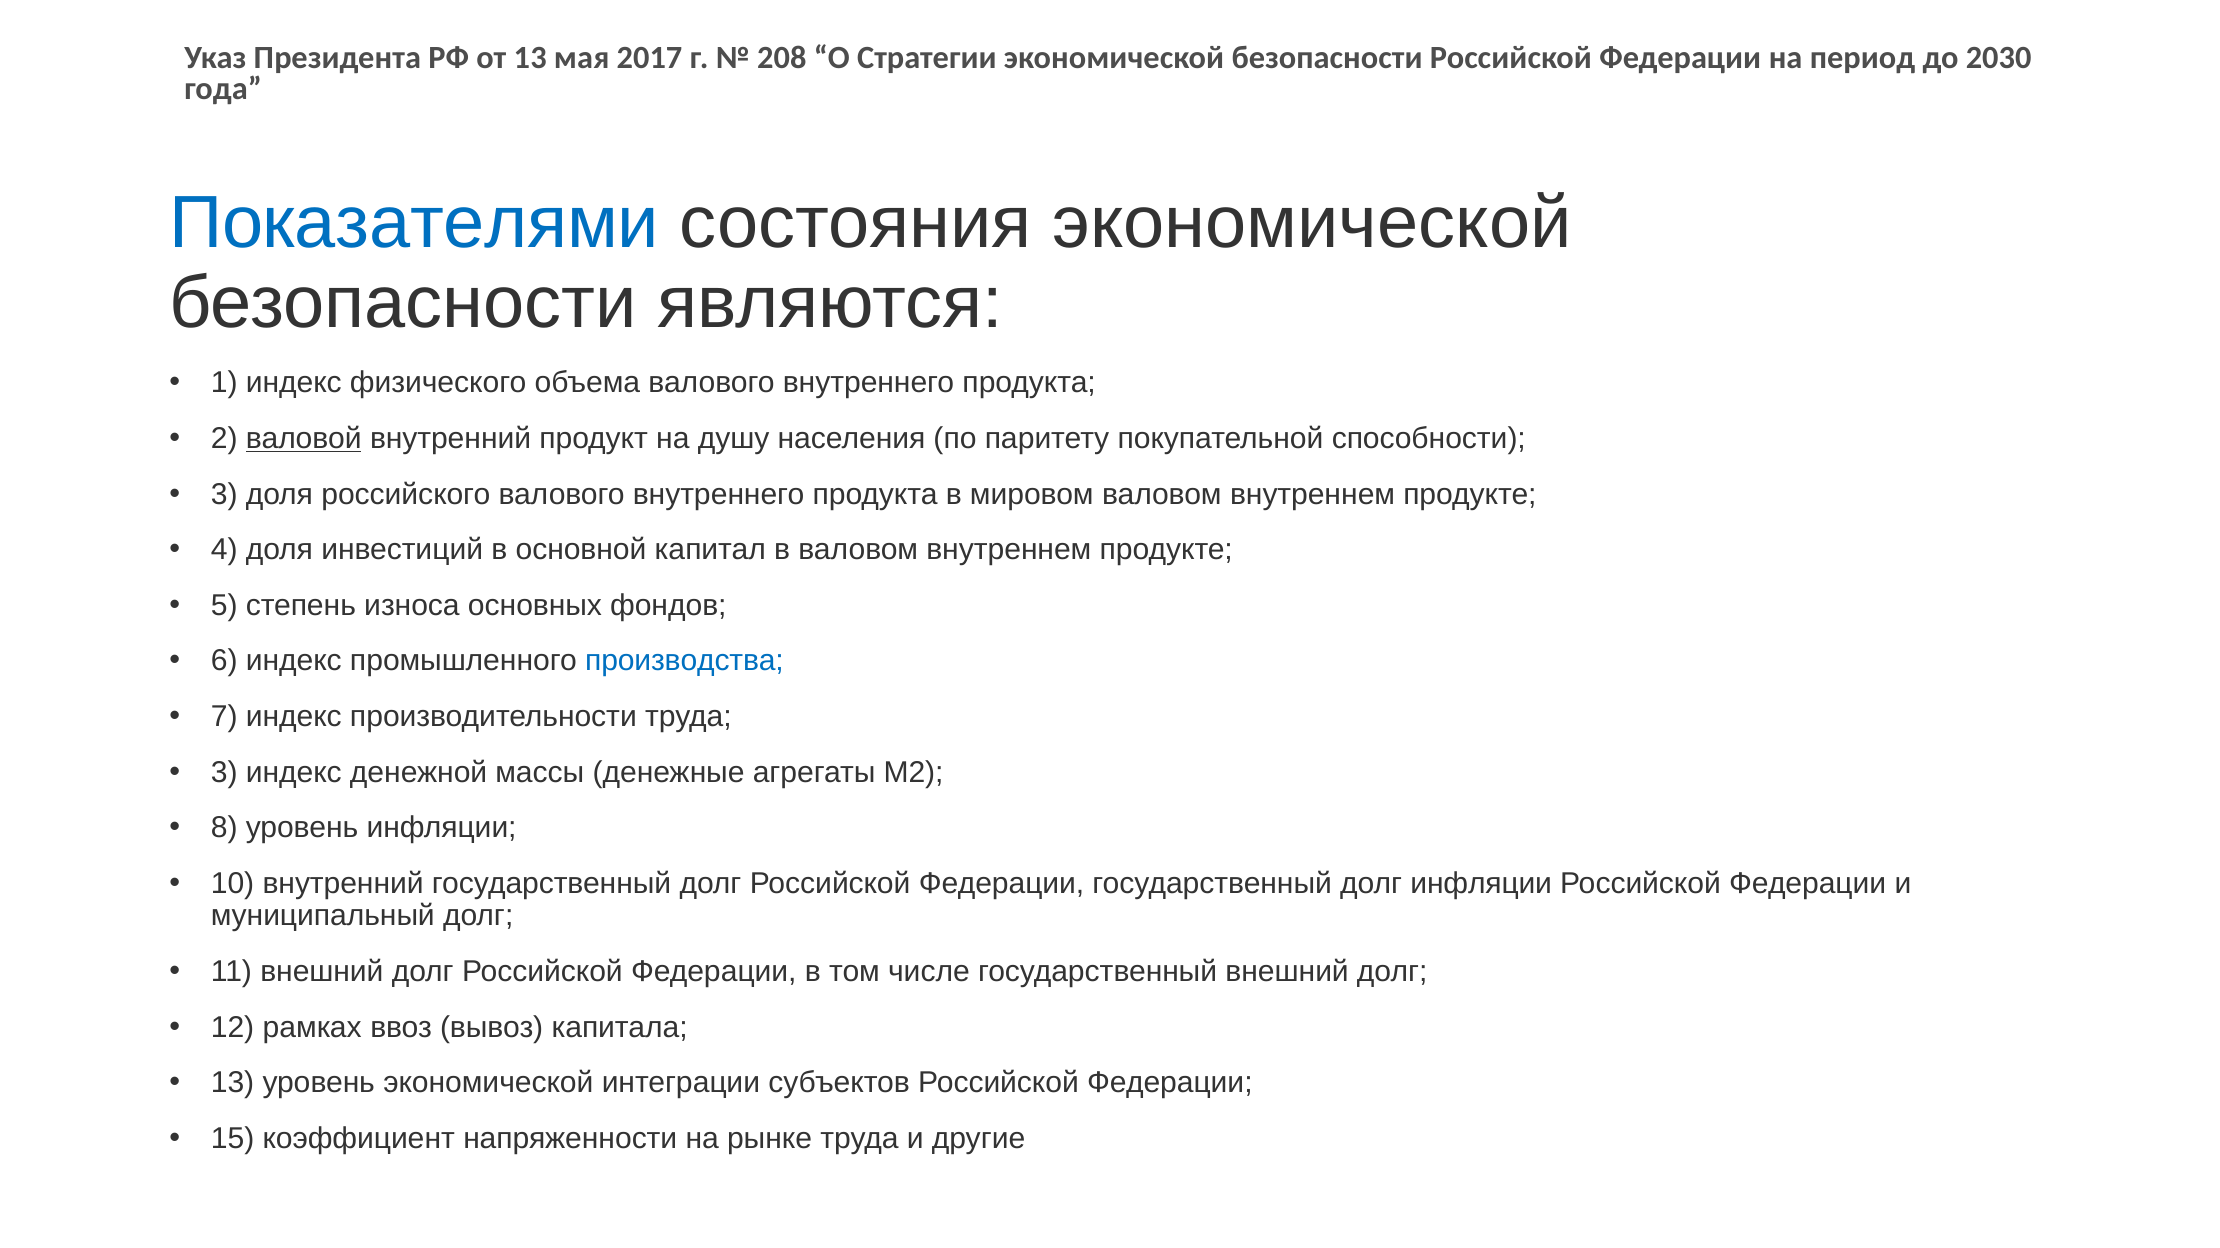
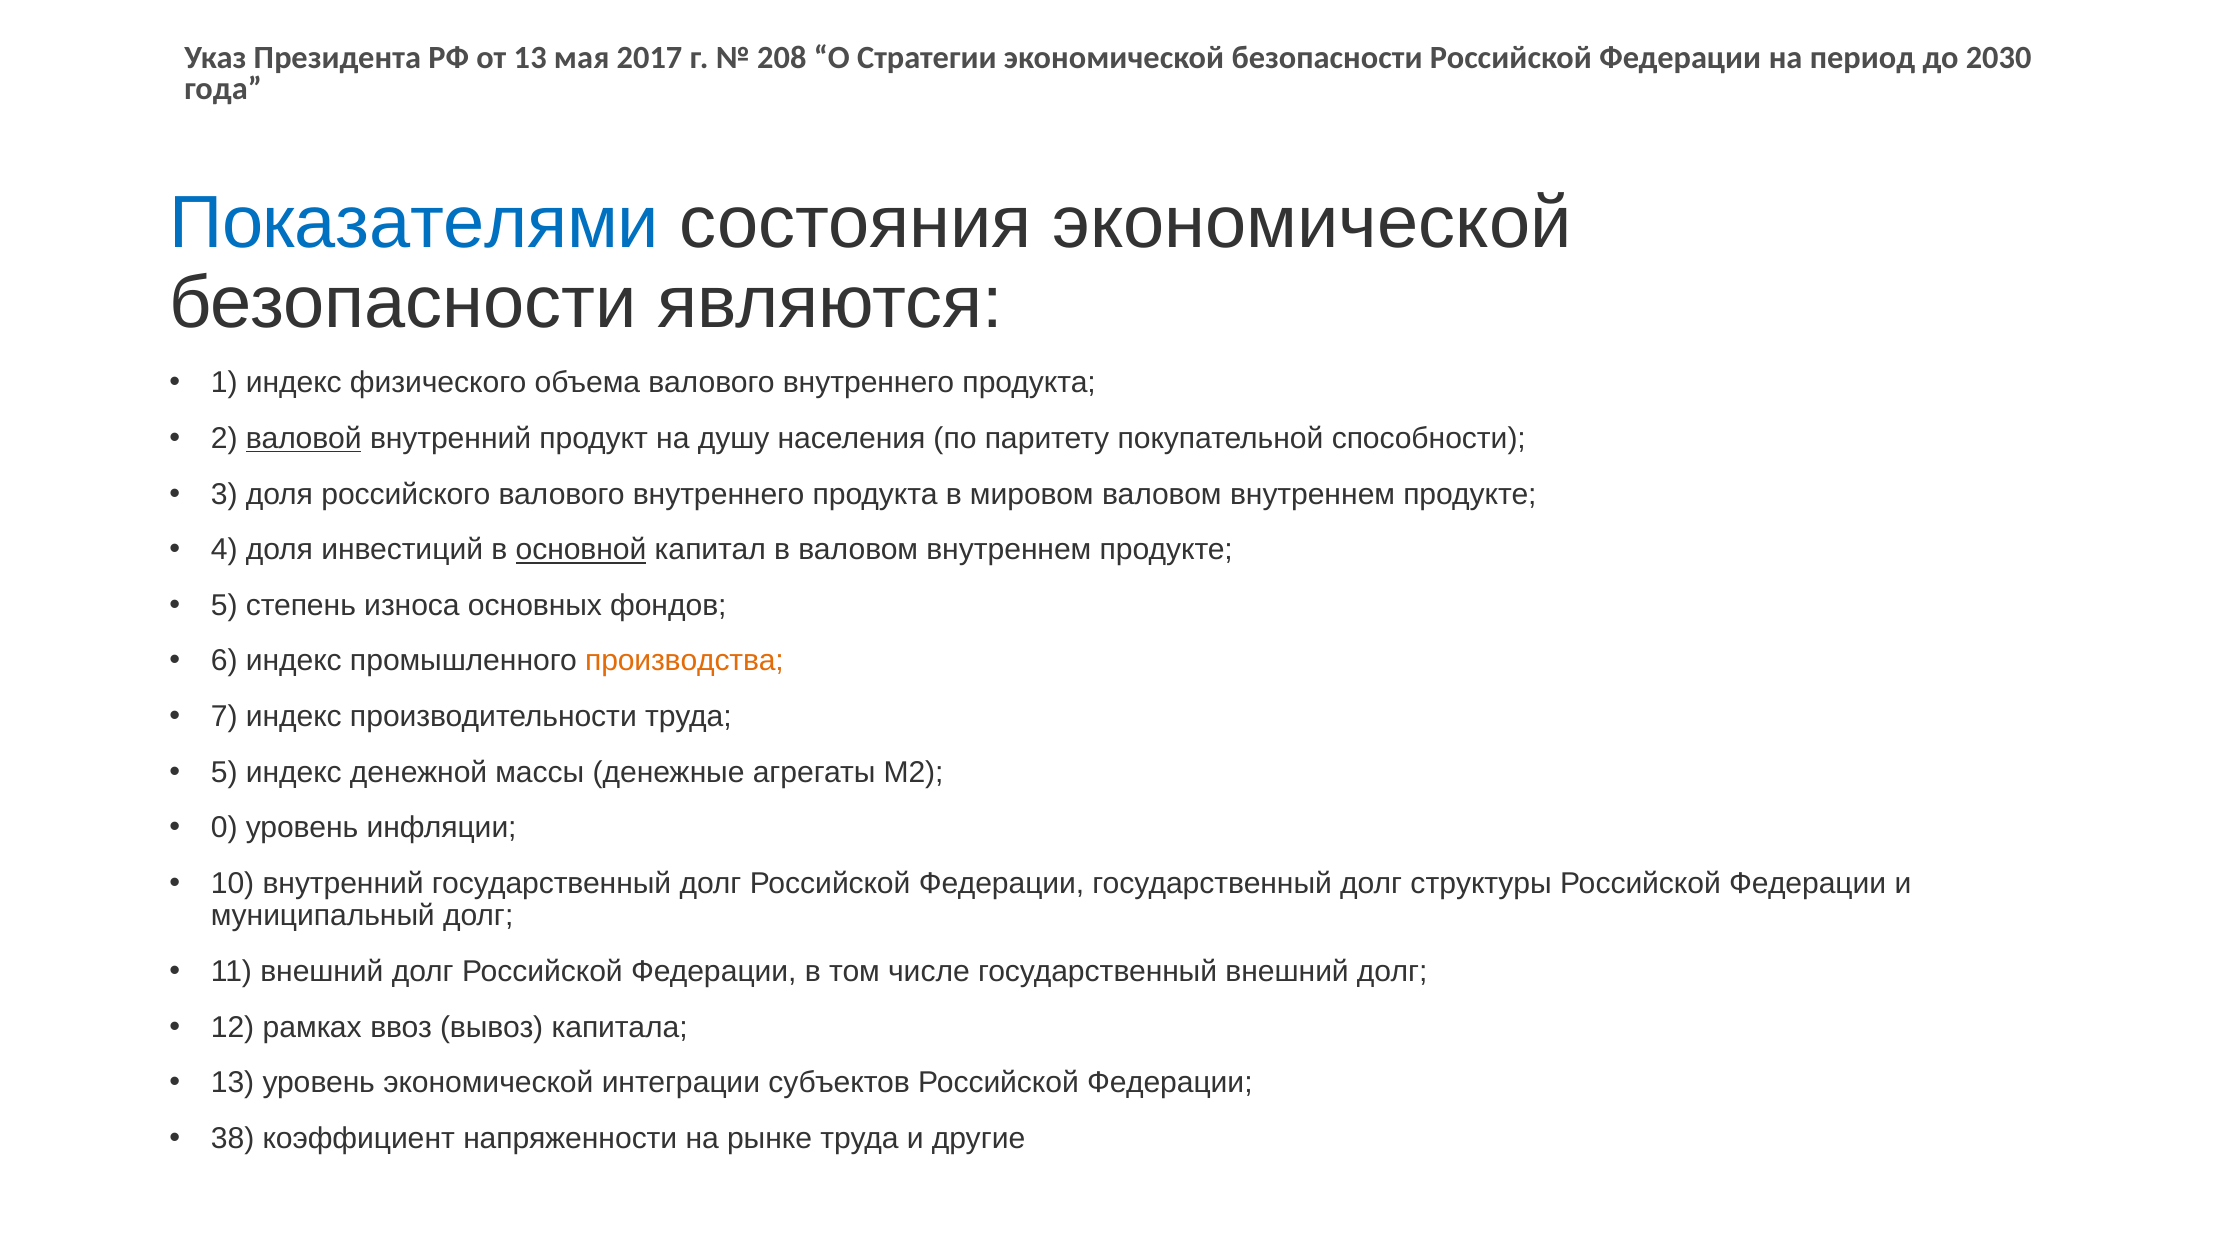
основной underline: none -> present
производства colour: blue -> orange
3 at (224, 773): 3 -> 5
8: 8 -> 0
долг инфляции: инфляции -> структуры
15: 15 -> 38
